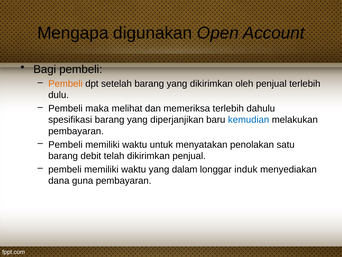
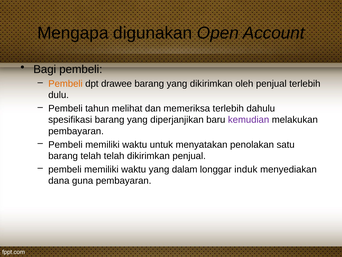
setelah: setelah -> drawee
maka: maka -> tahun
kemudian colour: blue -> purple
barang debit: debit -> telah
